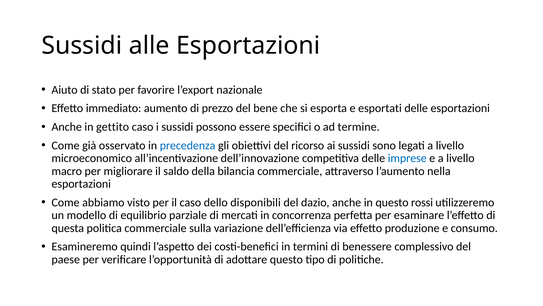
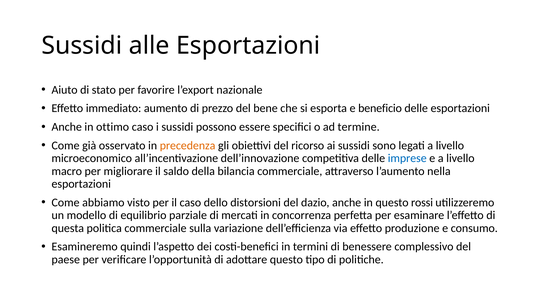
esportati: esportati -> beneficio
gettito: gettito -> ottimo
precedenza colour: blue -> orange
disponibili: disponibili -> distorsioni
